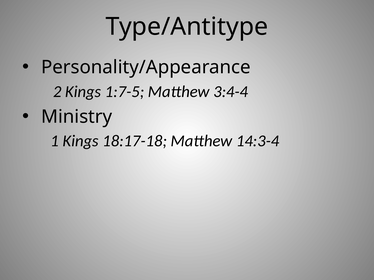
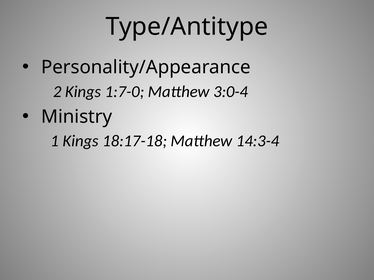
1:7-5: 1:7-5 -> 1:7-0
3:4-4: 3:4-4 -> 3:0-4
